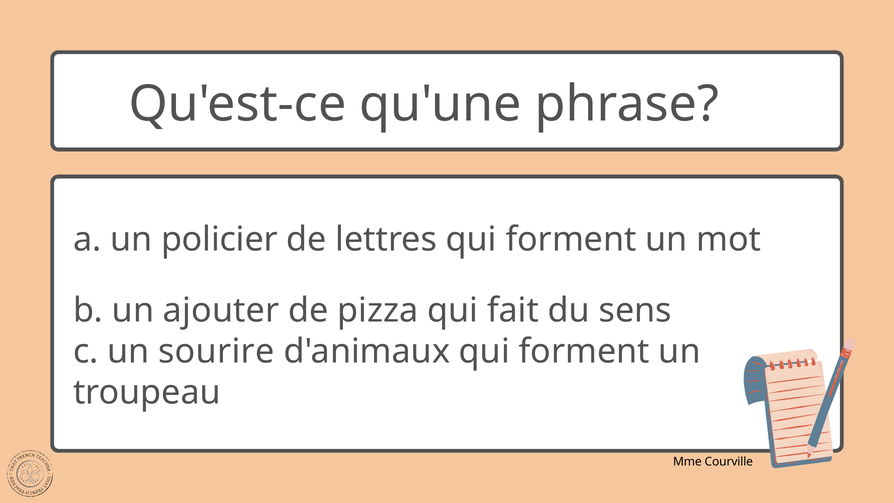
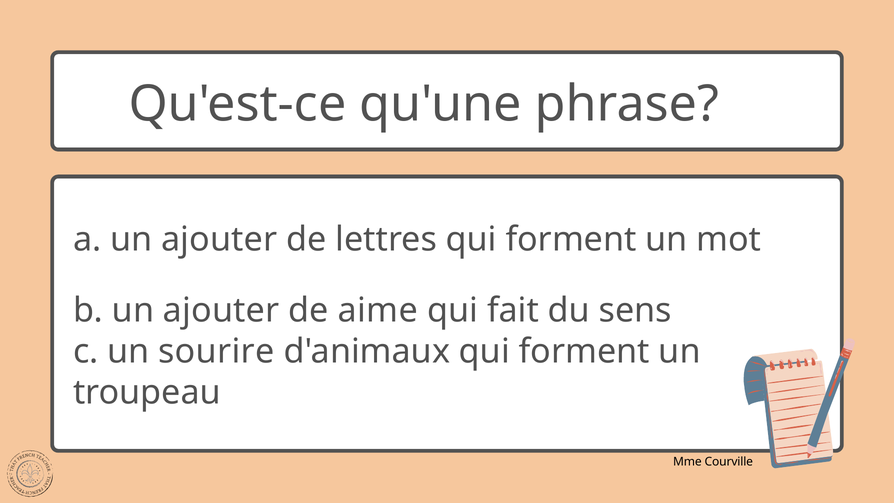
a un policier: policier -> ajouter
pizza: pizza -> aime
